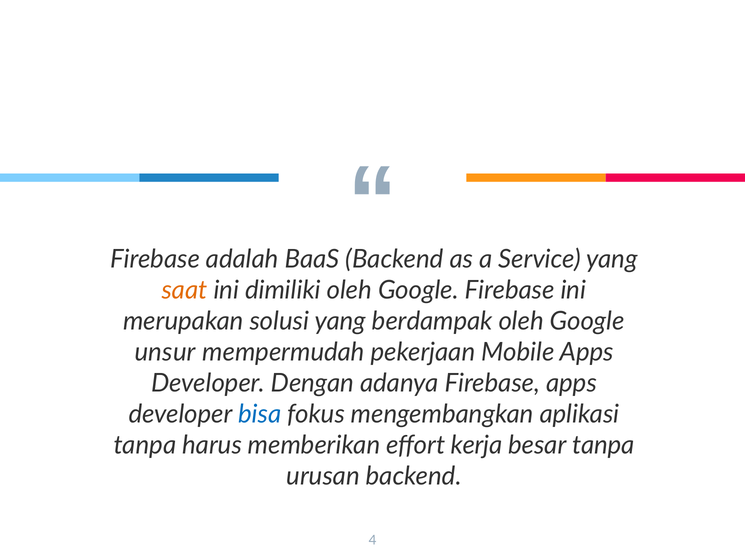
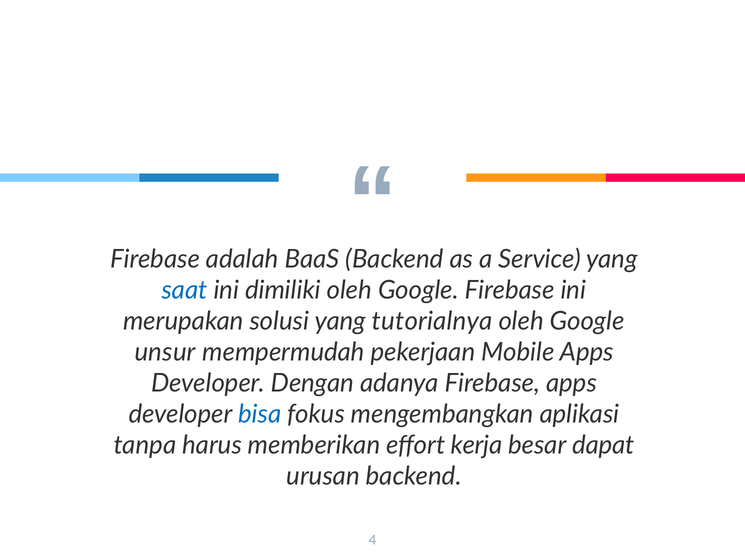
saat colour: orange -> blue
berdampak: berdampak -> tutorialnya
besar tanpa: tanpa -> dapat
